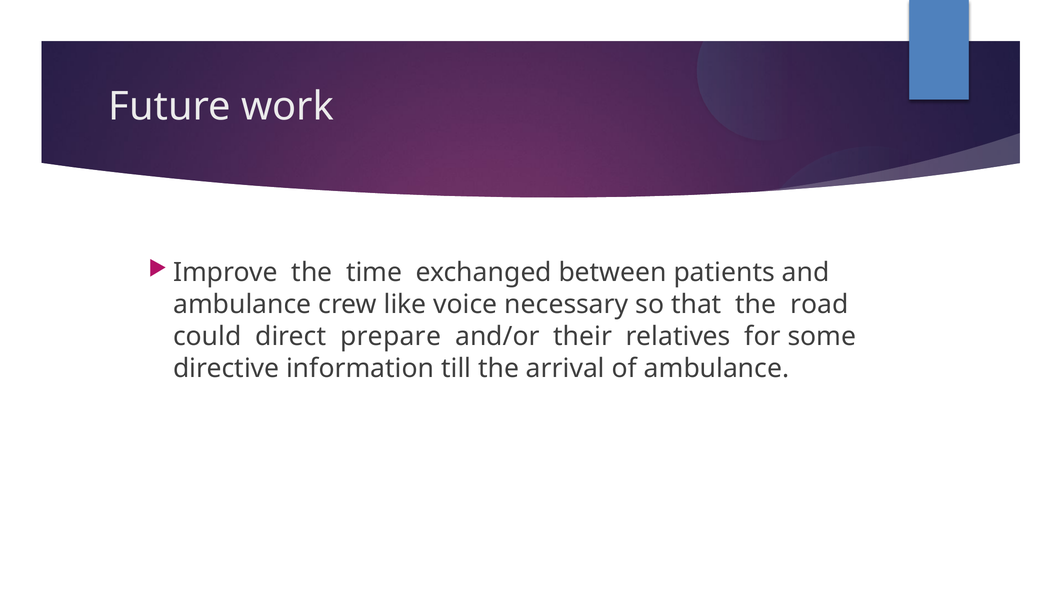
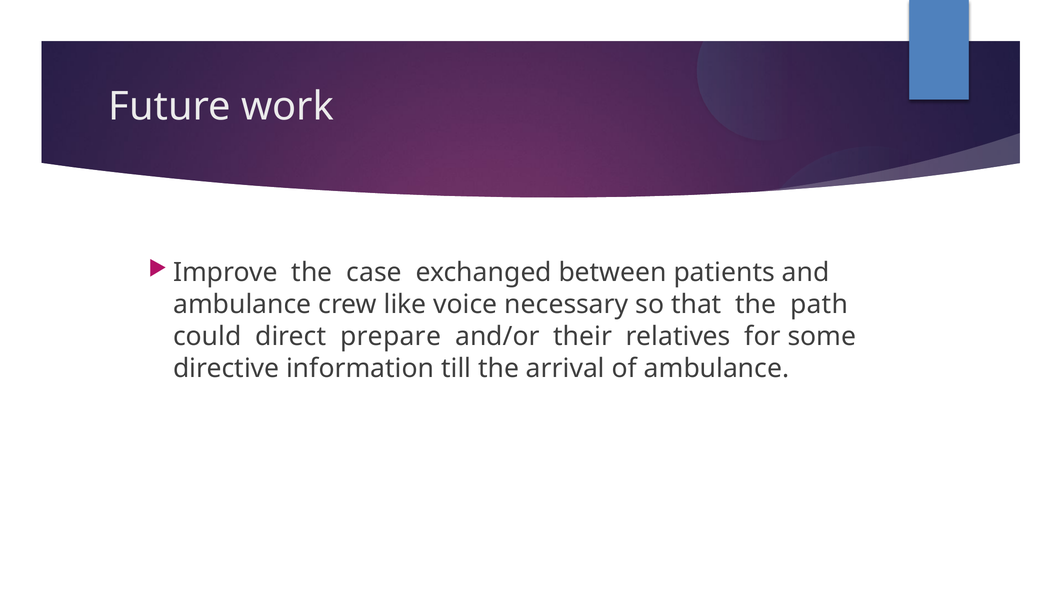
time: time -> case
road: road -> path
